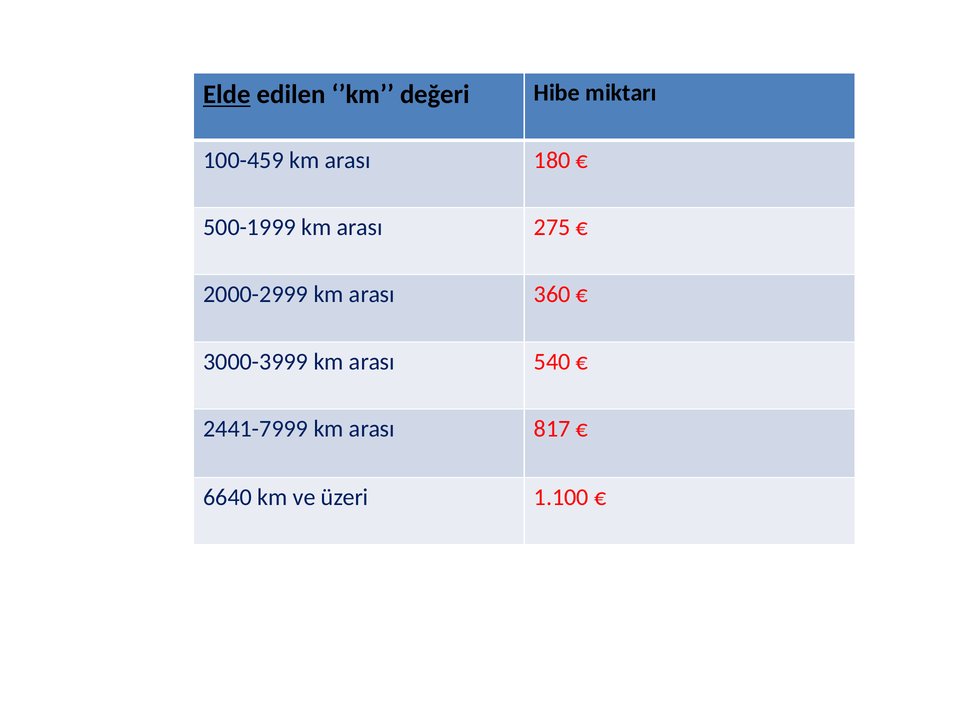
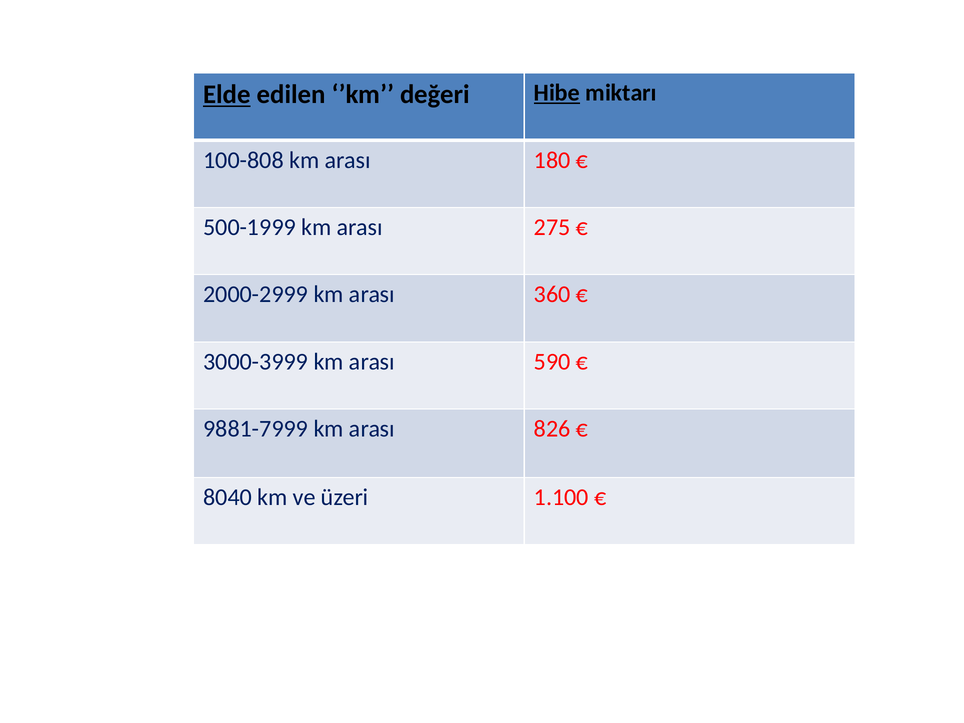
Hibe underline: none -> present
100-459: 100-459 -> 100-808
540: 540 -> 590
2441-7999: 2441-7999 -> 9881-7999
817: 817 -> 826
6640: 6640 -> 8040
